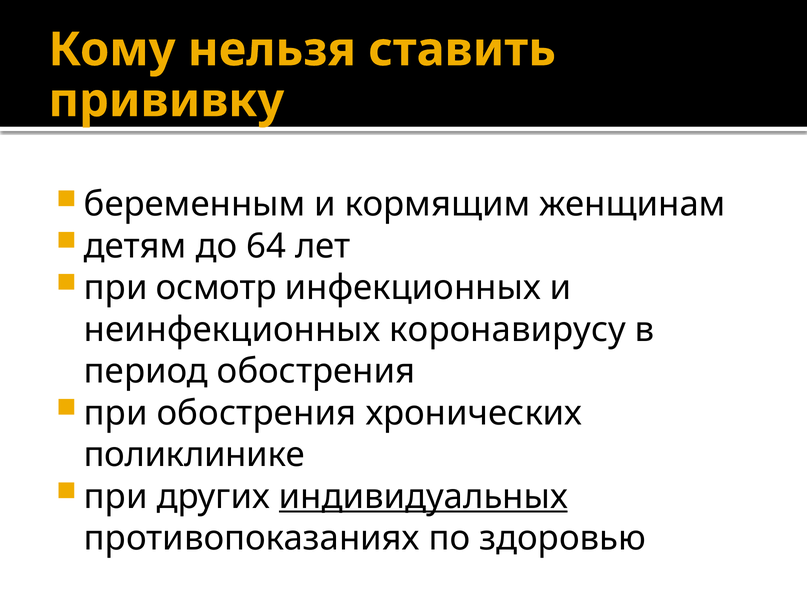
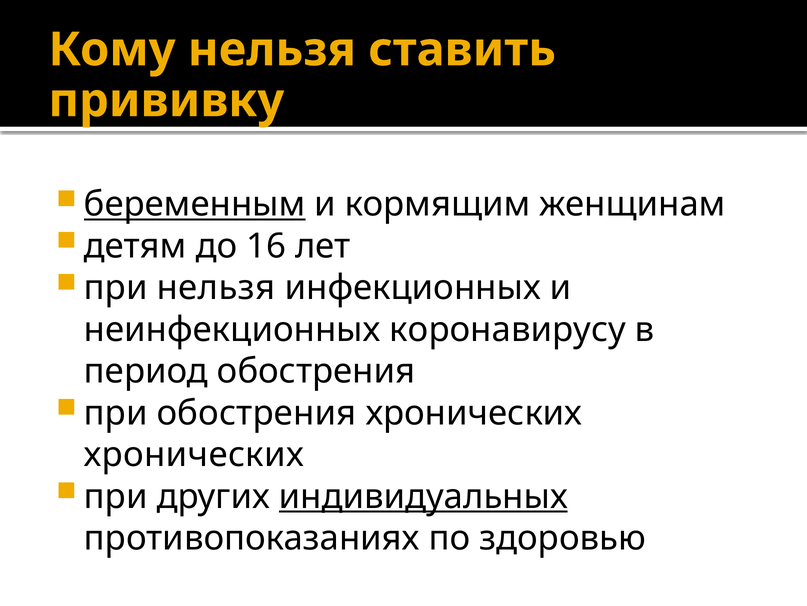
беременным underline: none -> present
64: 64 -> 16
при осмотр: осмотр -> нельзя
поликлинике at (194, 454): поликлинике -> хронических
